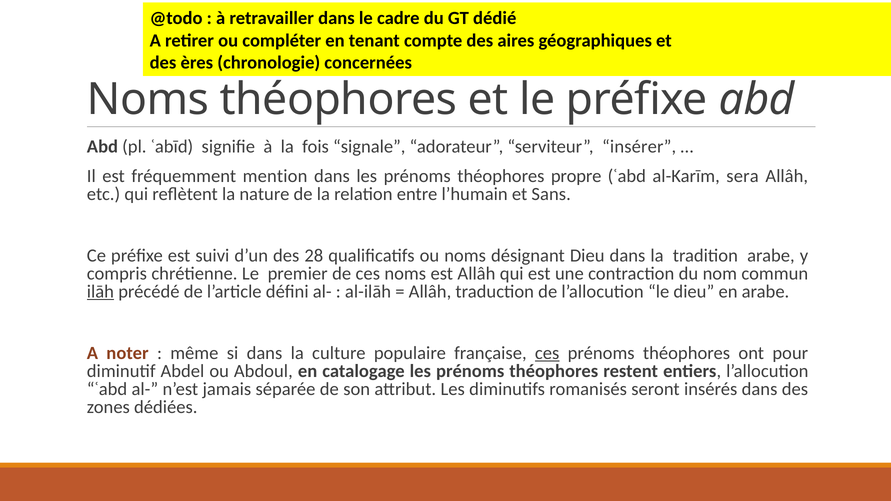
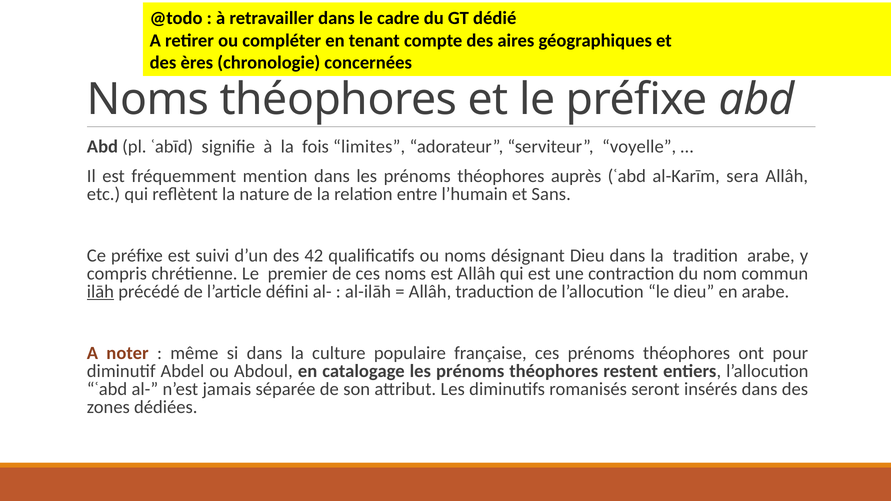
signale: signale -> limites
insérer: insérer -> voyelle
propre: propre -> auprès
28: 28 -> 42
ces at (547, 353) underline: present -> none
